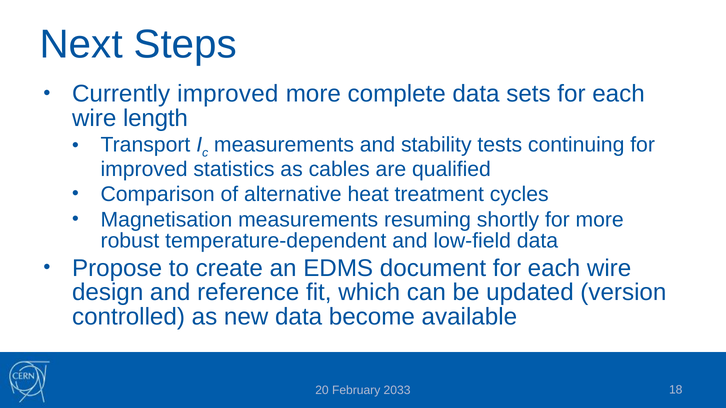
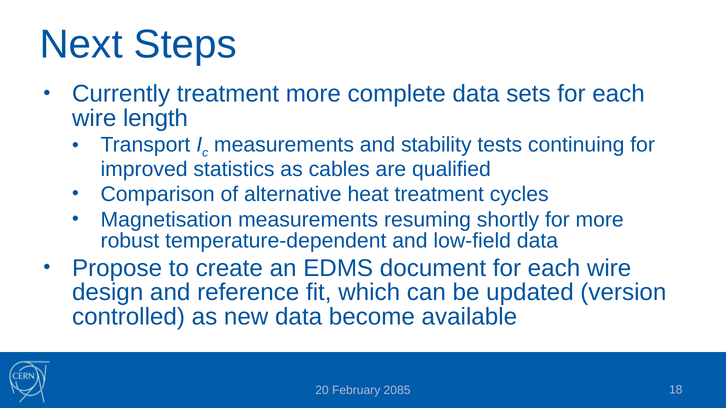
Currently improved: improved -> treatment
2033: 2033 -> 2085
